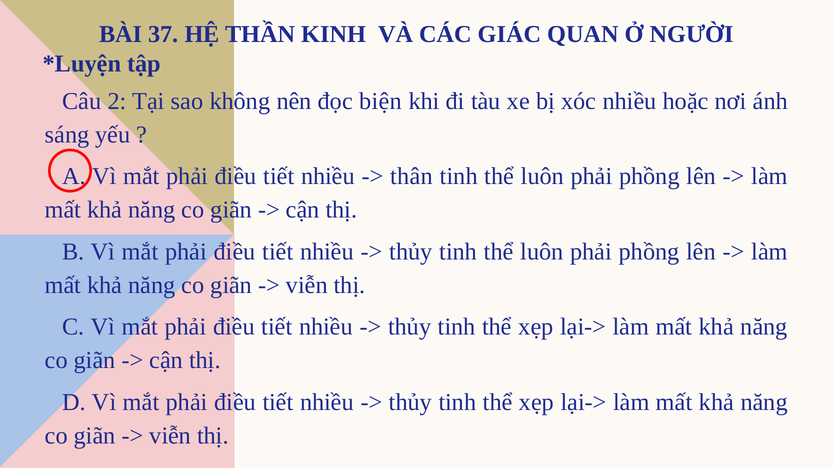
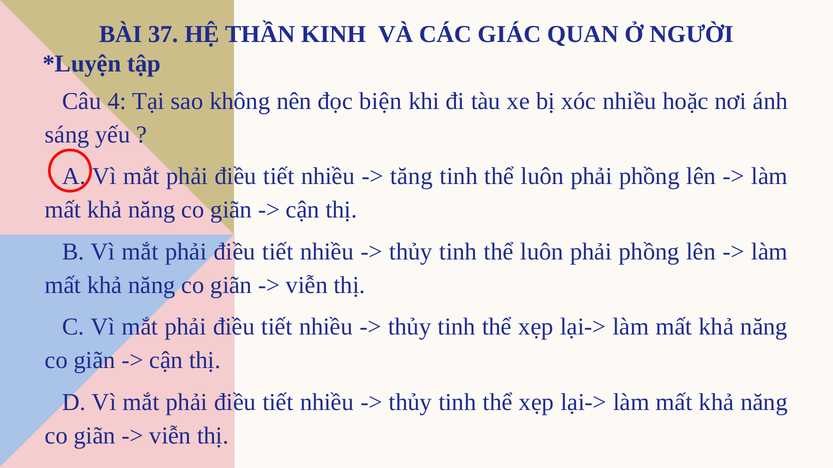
2: 2 -> 4
thân: thân -> tăng
